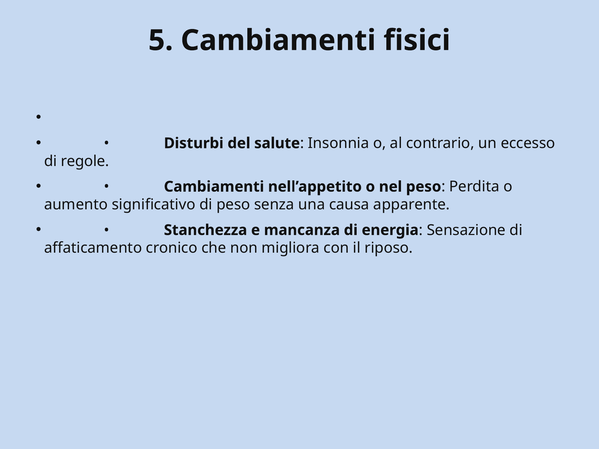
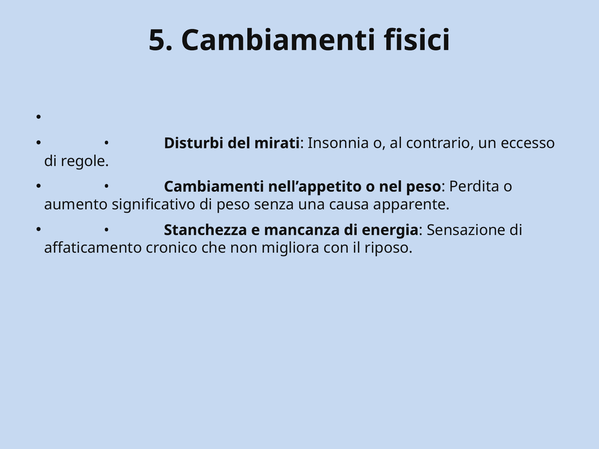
salute: salute -> mirati
